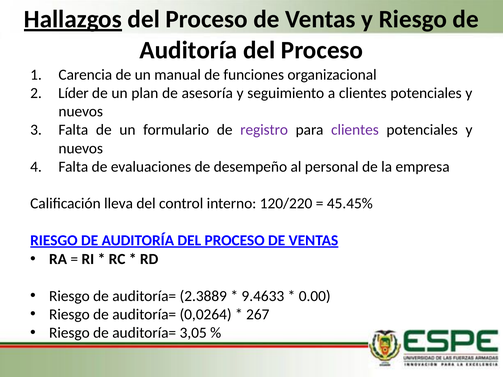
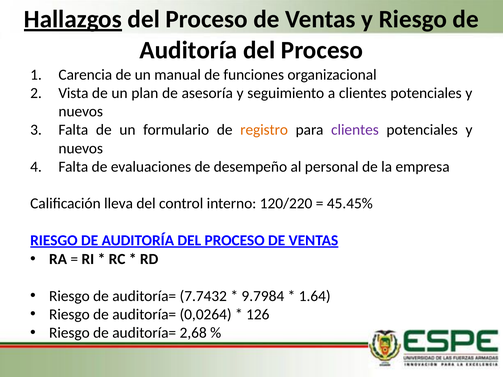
Líder: Líder -> Vista
registro colour: purple -> orange
2.3889: 2.3889 -> 7.7432
9.4633: 9.4633 -> 9.7984
0.00: 0.00 -> 1.64
267: 267 -> 126
3,05: 3,05 -> 2,68
